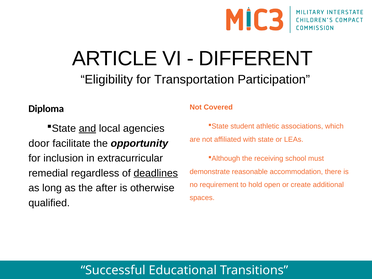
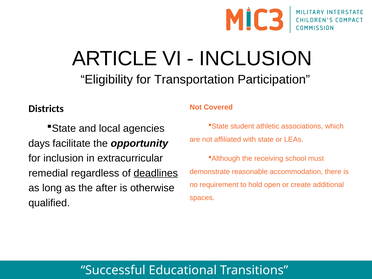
DIFFERENT at (256, 59): DIFFERENT -> INCLUSION
Diploma: Diploma -> Districts
and underline: present -> none
door: door -> days
